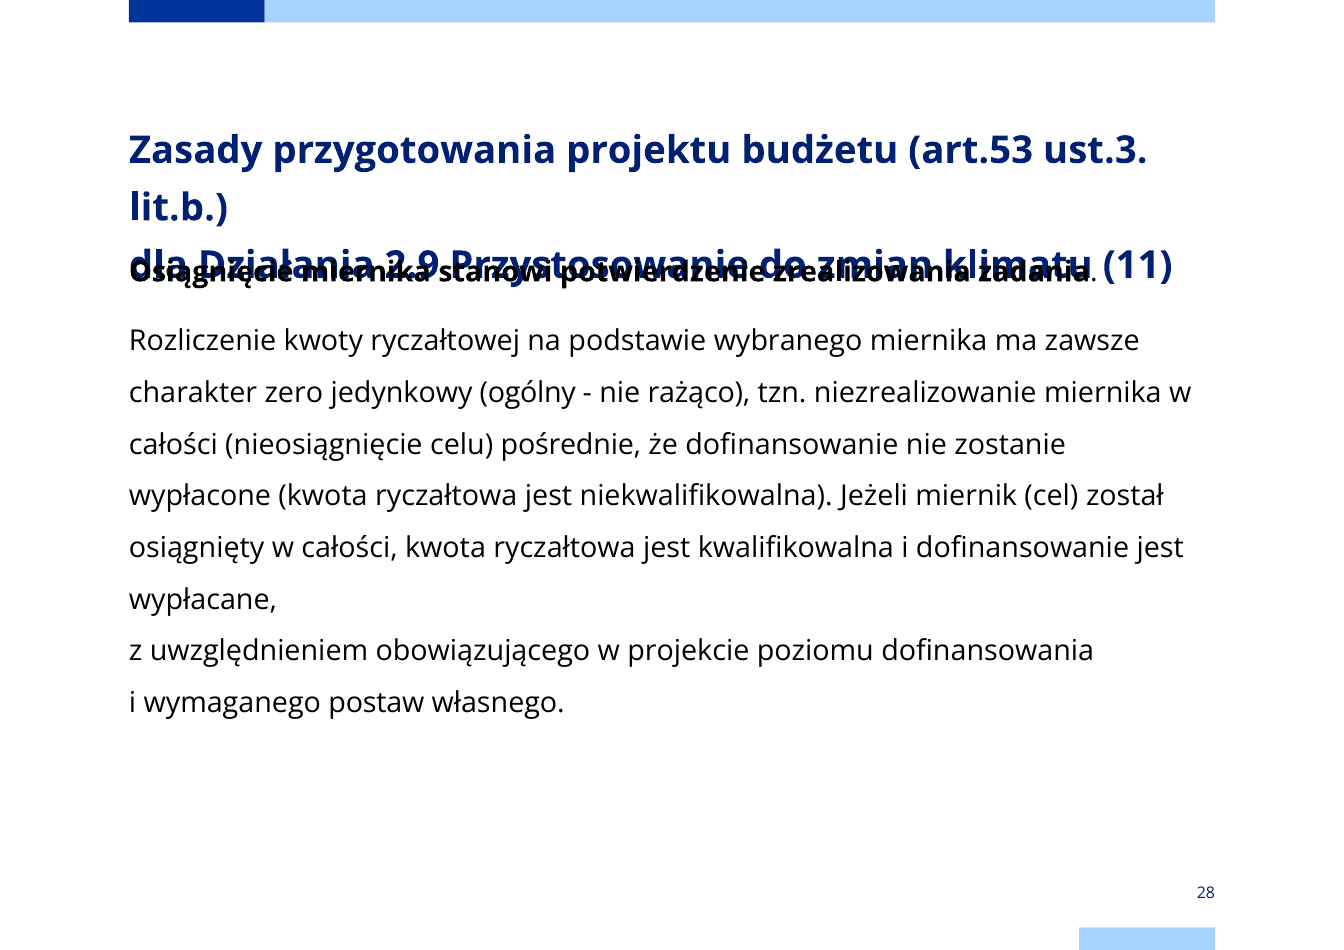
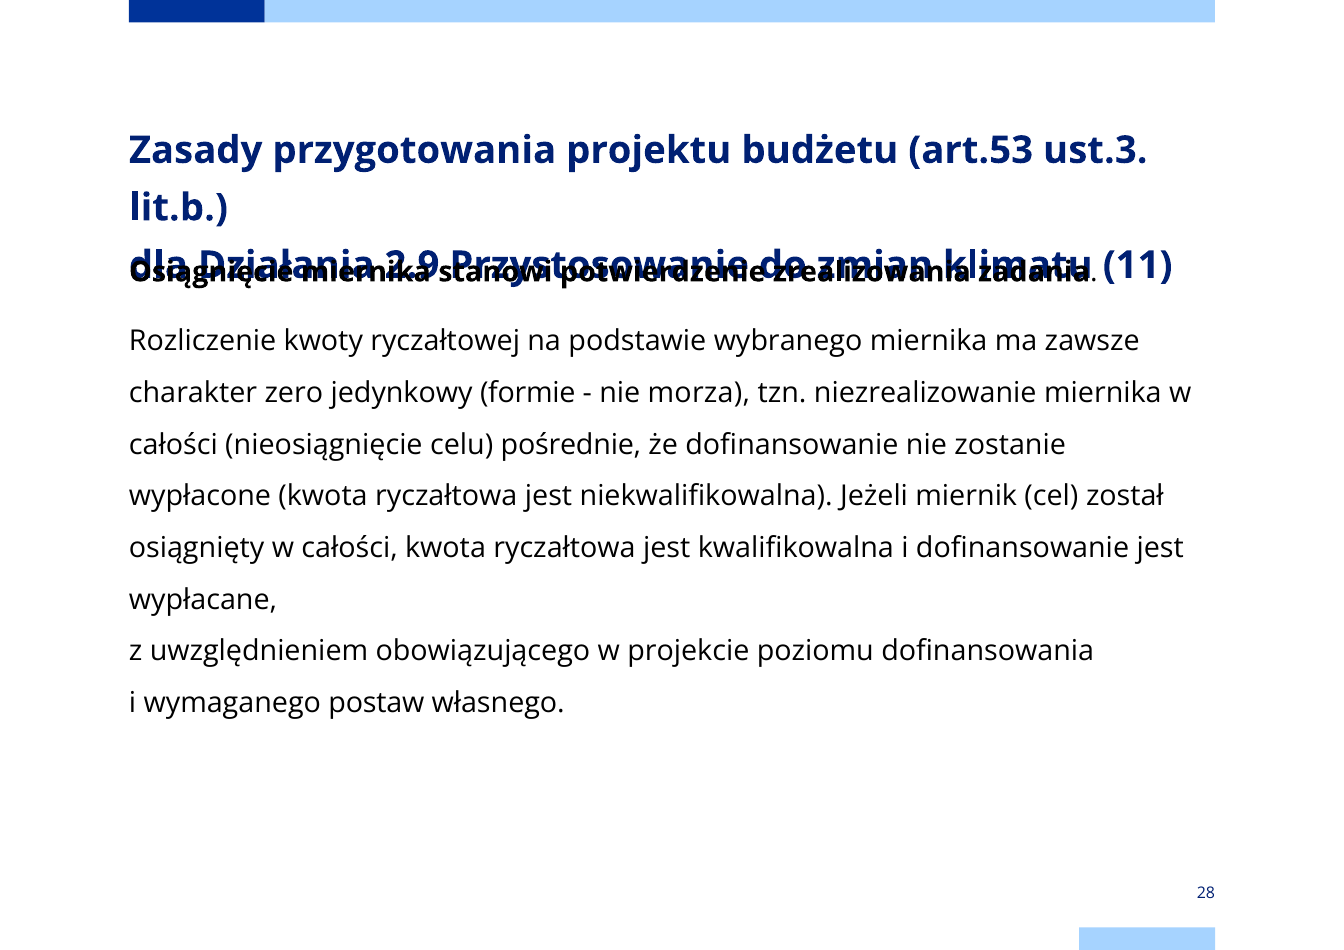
ogólny: ogólny -> formie
rażąco: rażąco -> morza
